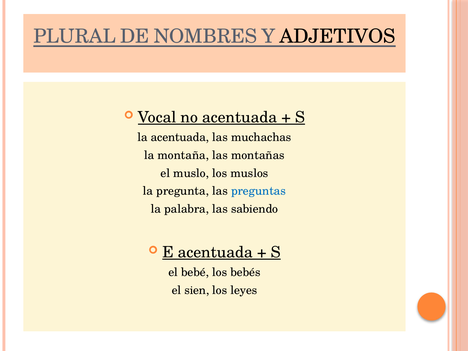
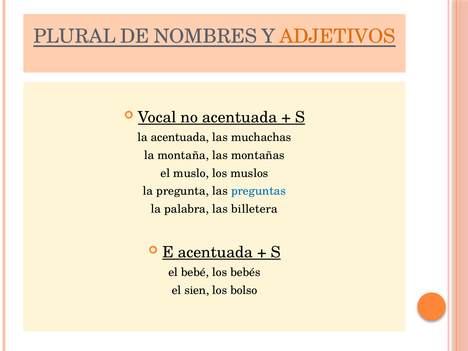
ADJETIVOS colour: black -> orange
sabiendo: sabiendo -> billetera
leyes: leyes -> bolso
